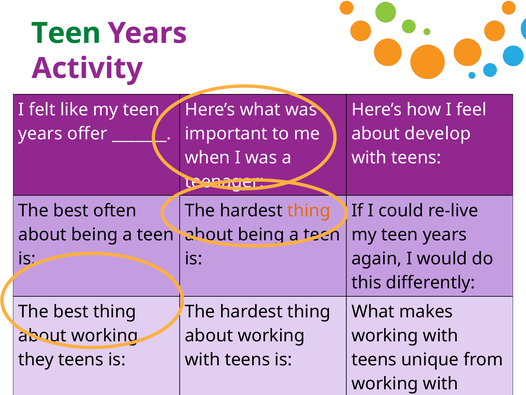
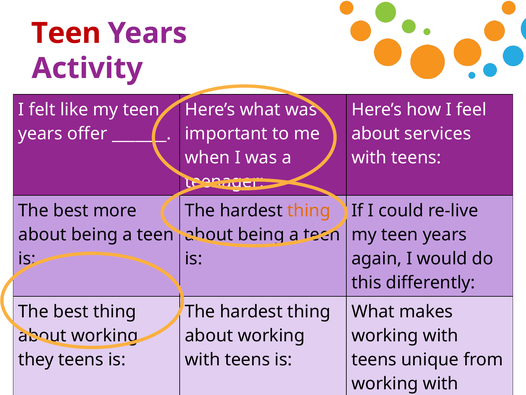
Teen at (66, 33) colour: green -> red
develop: develop -> services
often: often -> more
